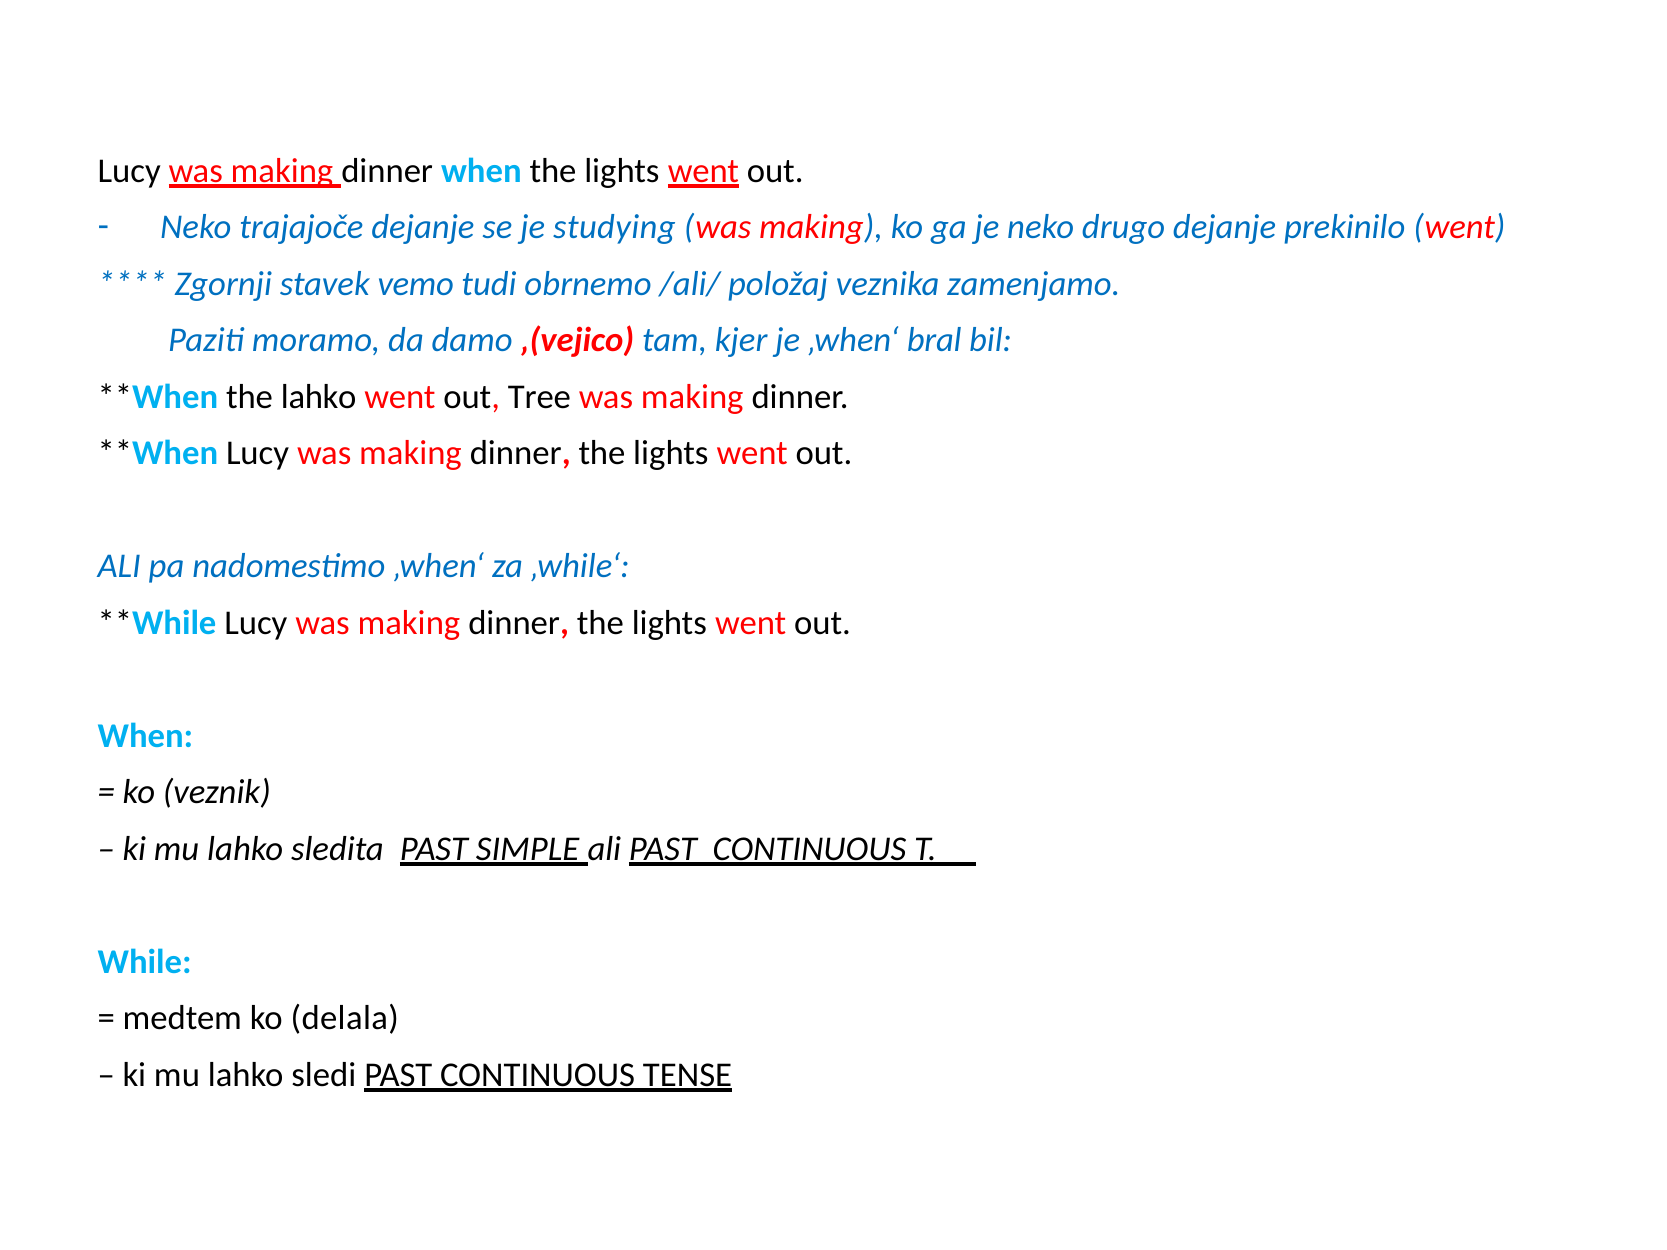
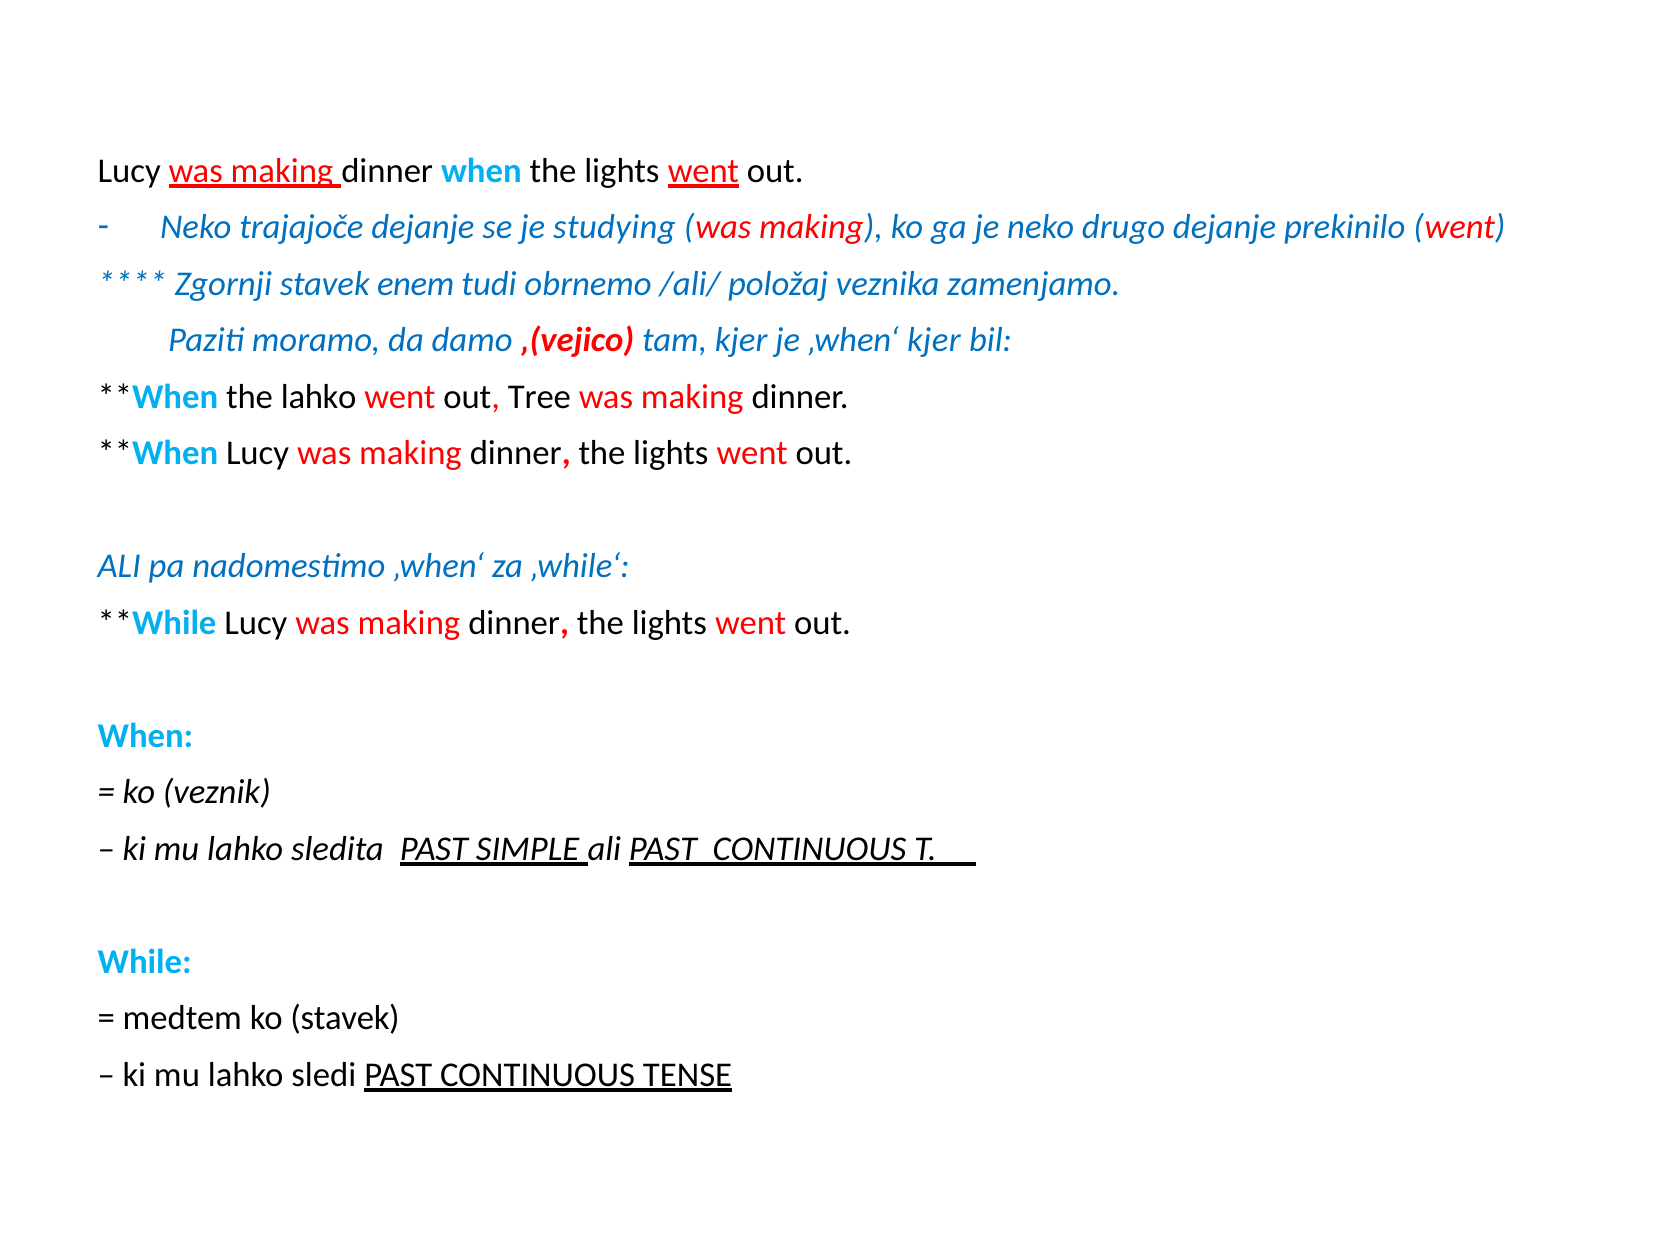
vemo: vemo -> enem
‚when‘ bral: bral -> kjer
ko delala: delala -> stavek
